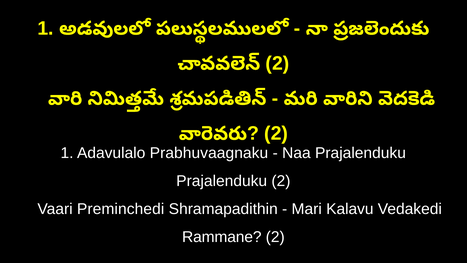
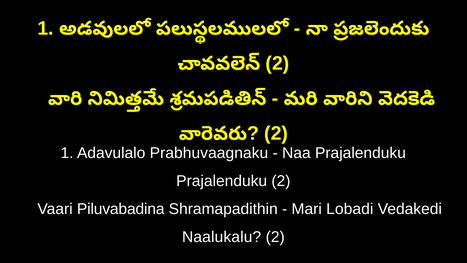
Preminchedi: Preminchedi -> Piluvabadina
Kalavu: Kalavu -> Lobadi
Rammane: Rammane -> Naalukalu
